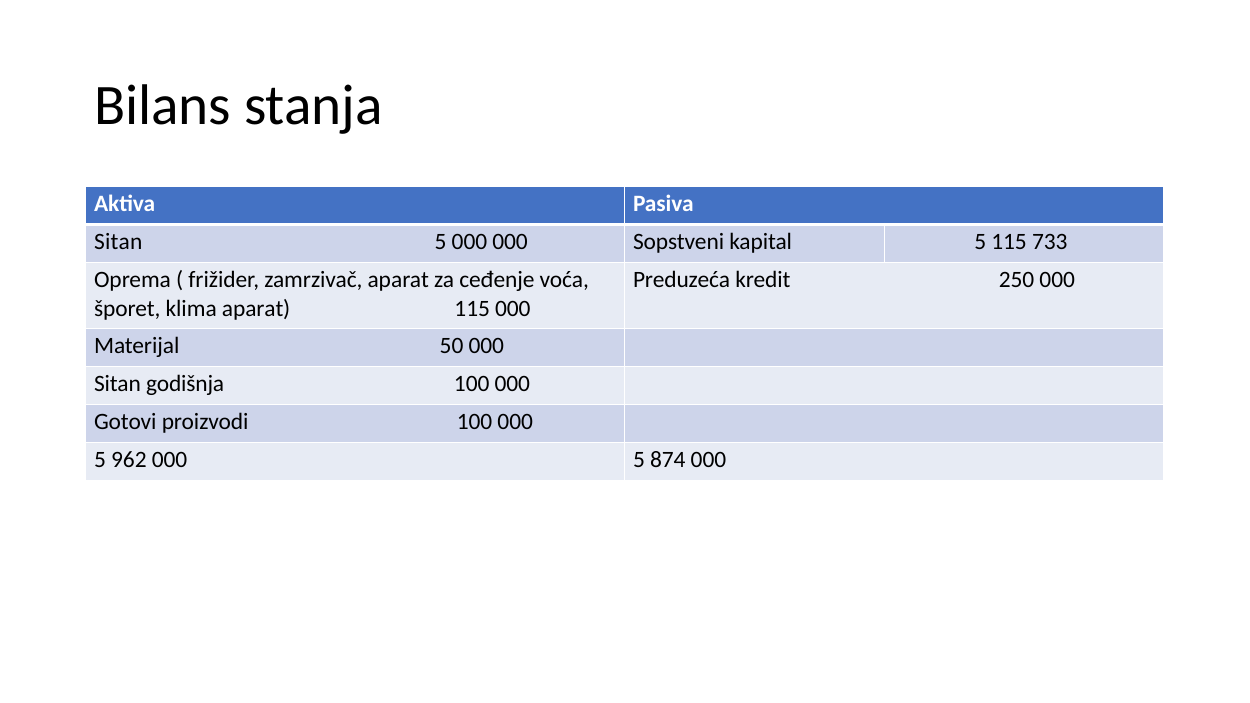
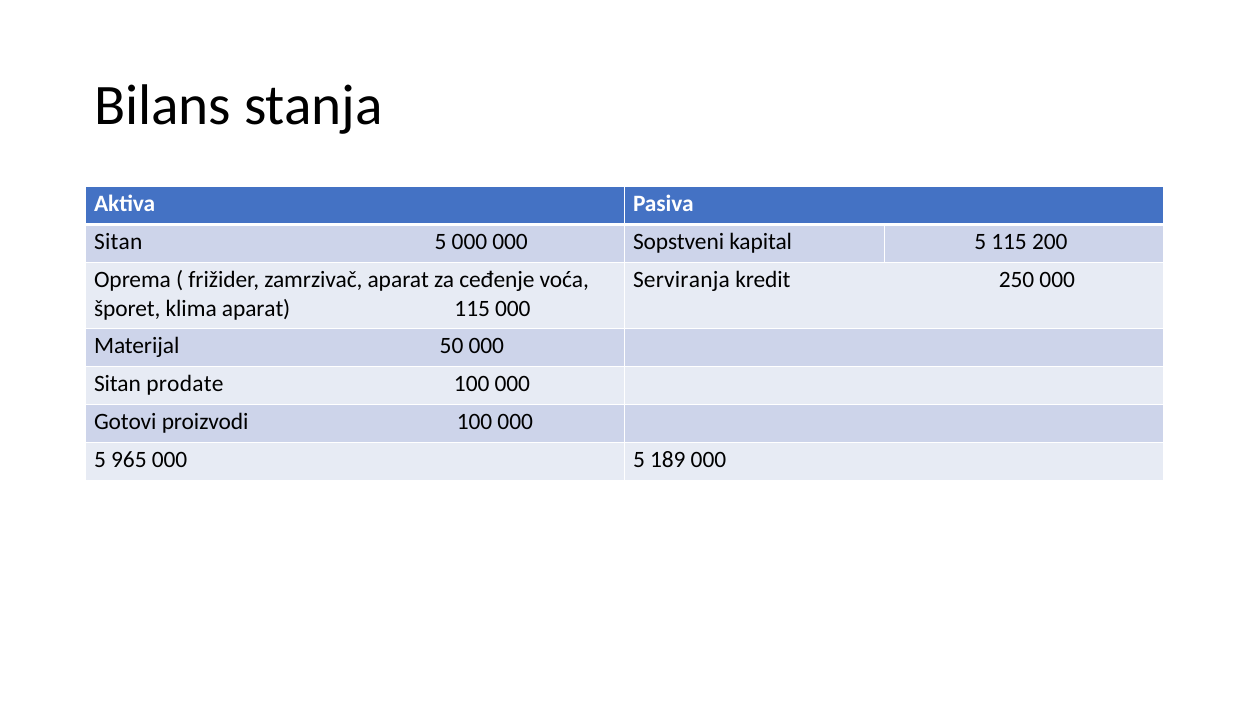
733: 733 -> 200
Preduzeća: Preduzeća -> Serviranja
godišnja: godišnja -> prodate
962: 962 -> 965
874: 874 -> 189
